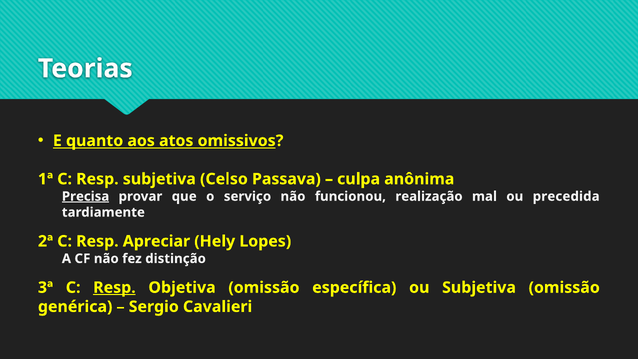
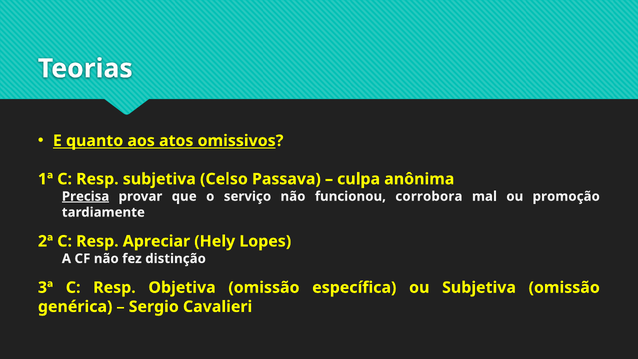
realização: realização -> corrobora
precedida: precedida -> promoção
Resp at (114, 287) underline: present -> none
